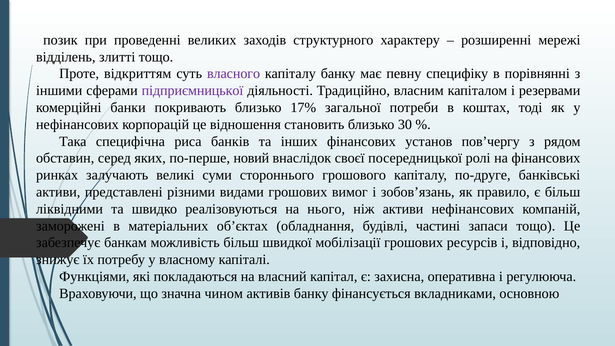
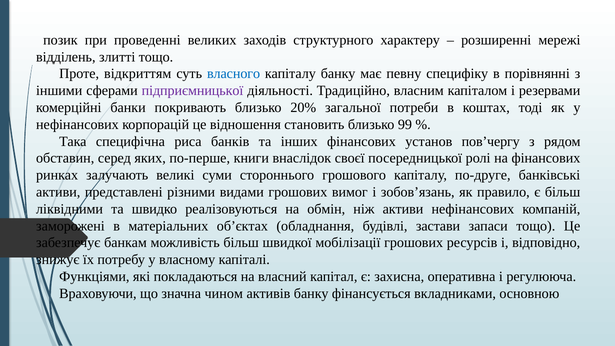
власного colour: purple -> blue
17%: 17% -> 20%
30: 30 -> 99
новий: новий -> книги
нього: нього -> обмін
частині: частині -> застави
